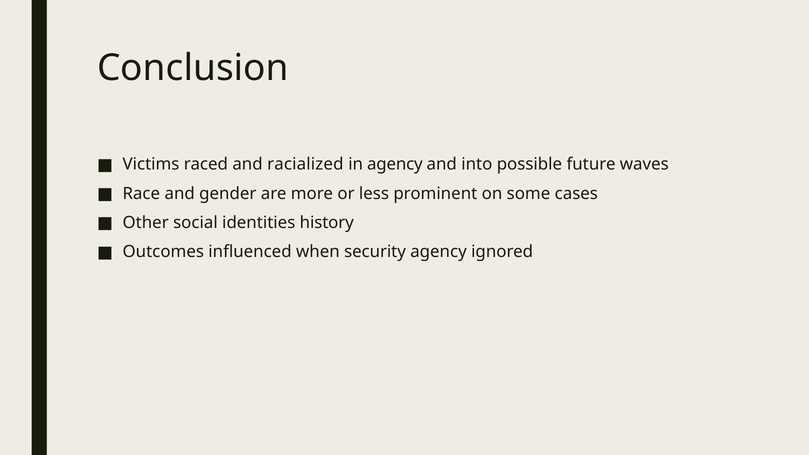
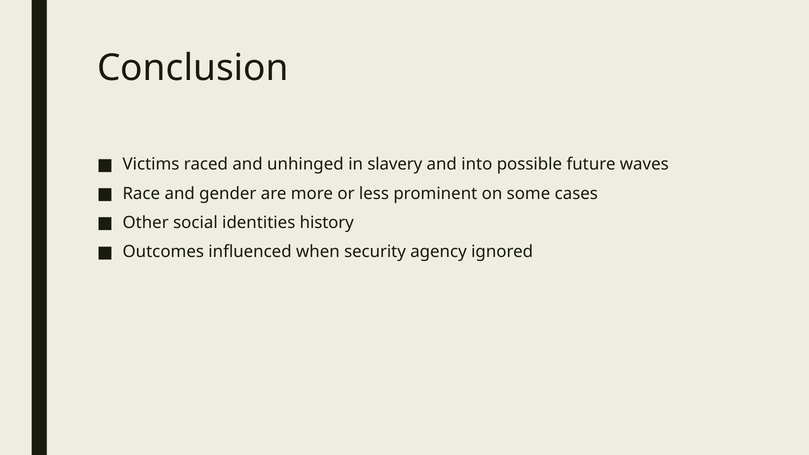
racialized: racialized -> unhinged
in agency: agency -> slavery
